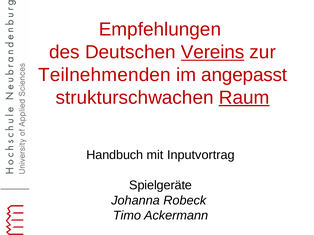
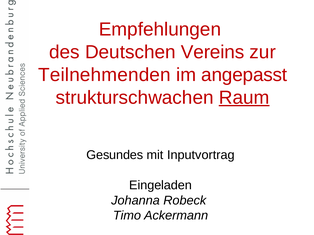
Vereins underline: present -> none
Handbuch: Handbuch -> Gesundes
Spielgeräte: Spielgeräte -> Eingeladen
